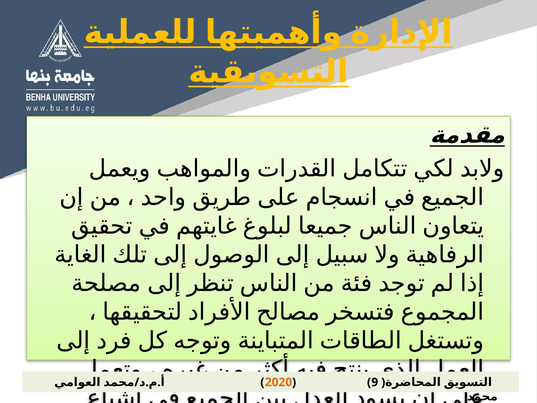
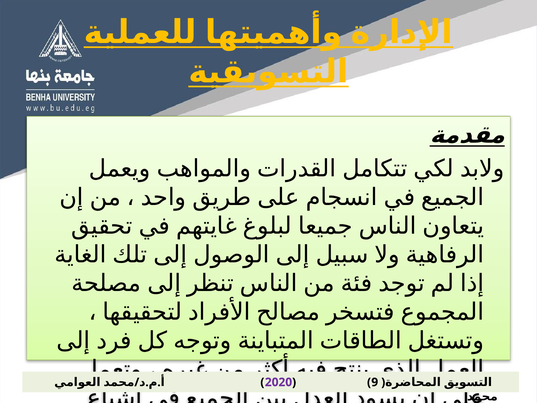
2020 colour: orange -> purple
